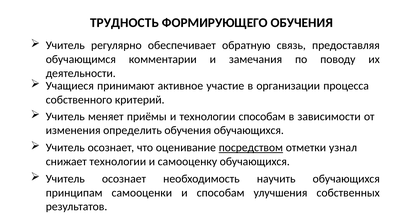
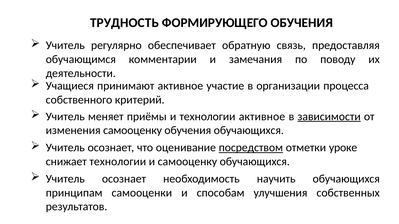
технологии способам: способам -> активное
зависимости underline: none -> present
изменения определить: определить -> самооценку
узнал: узнал -> уроке
